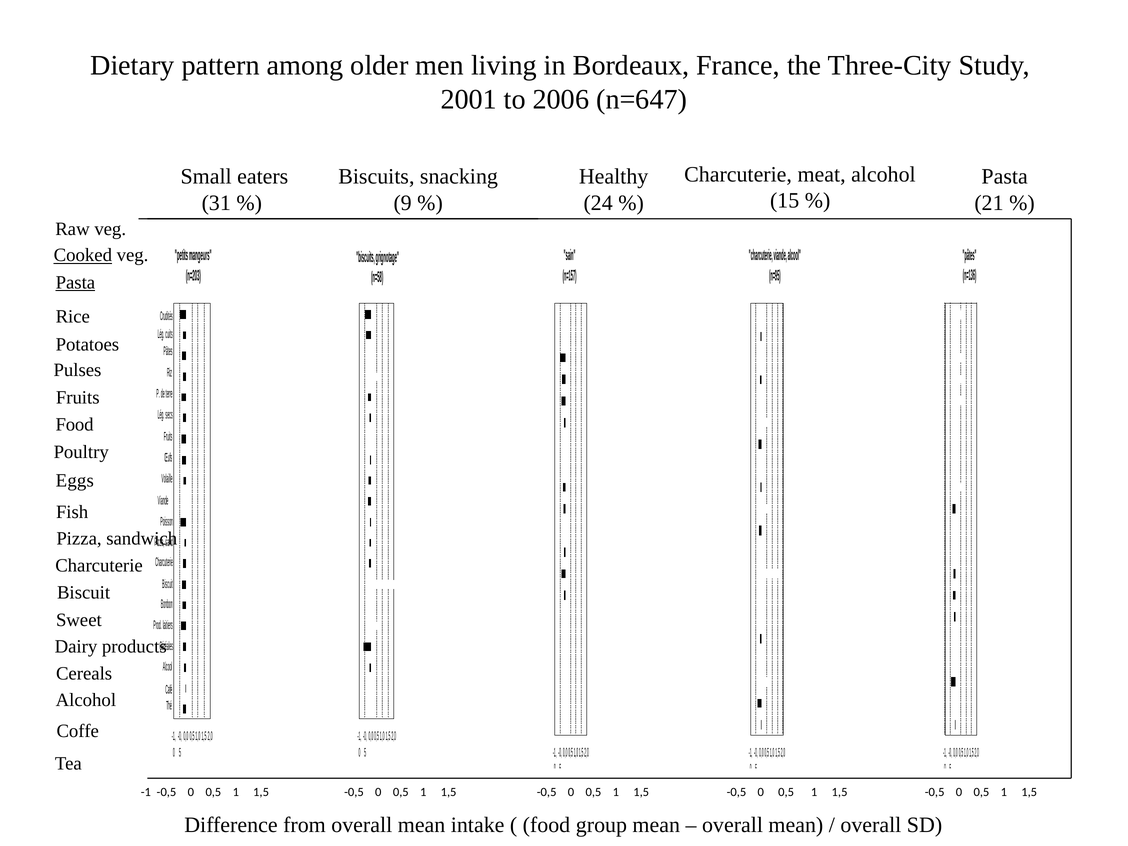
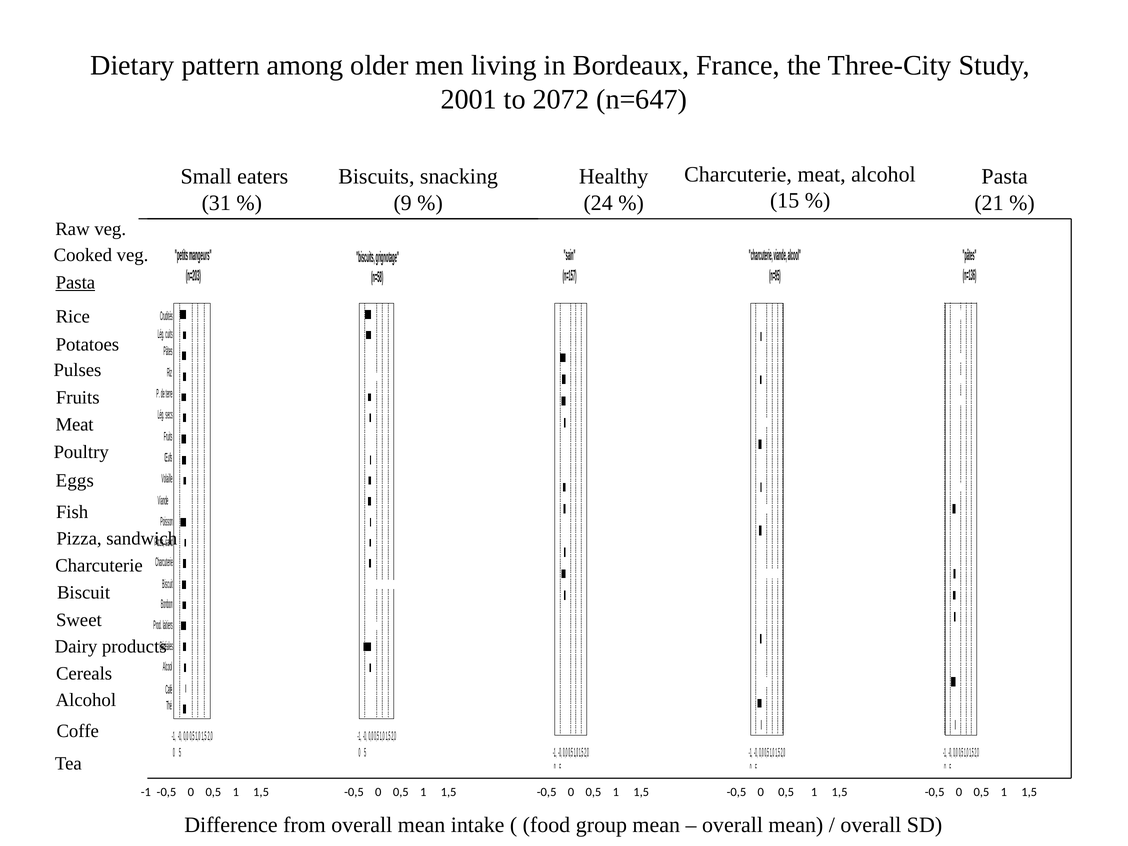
2006: 2006 -> 2072
Cooked underline: present -> none
Food at (75, 425): Food -> Meat
